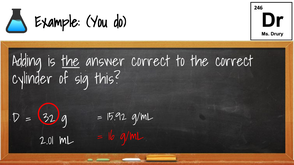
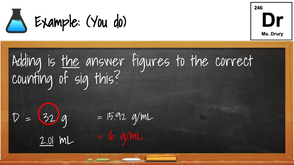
answer correct: correct -> figures
cylinder: cylinder -> counting
2.01 underline: none -> present
